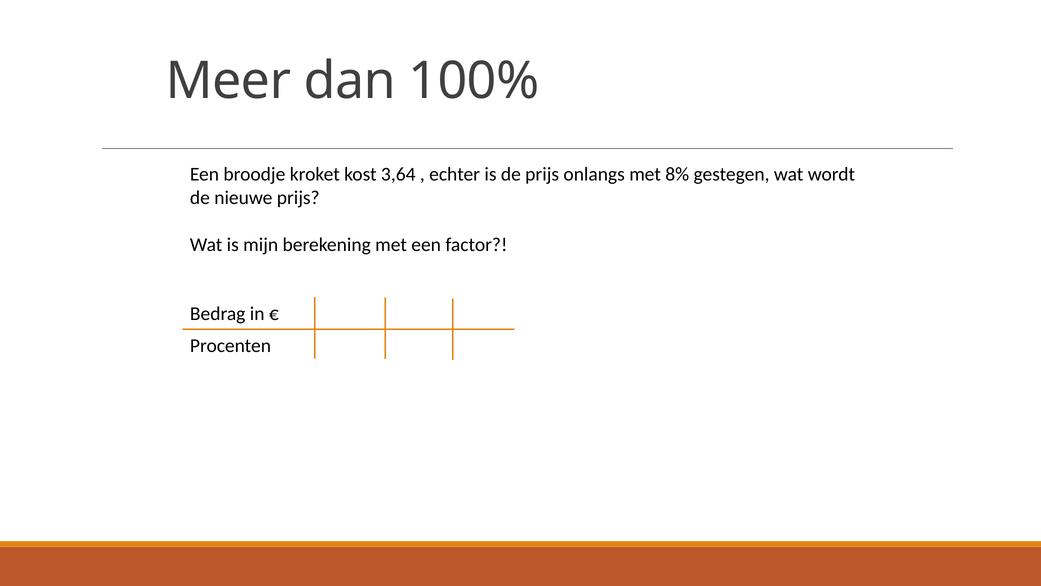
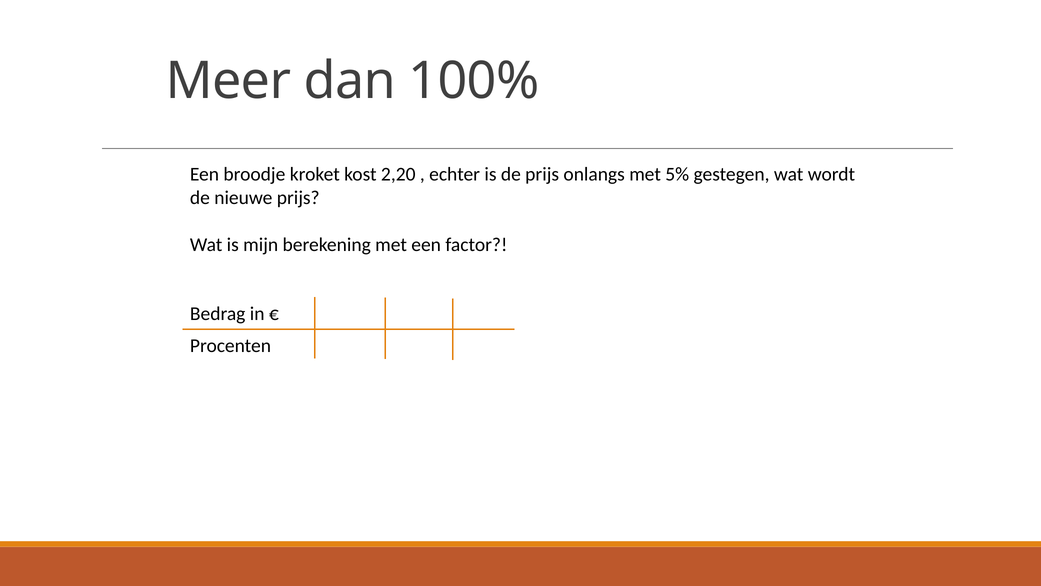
3,64: 3,64 -> 2,20
8%: 8% -> 5%
